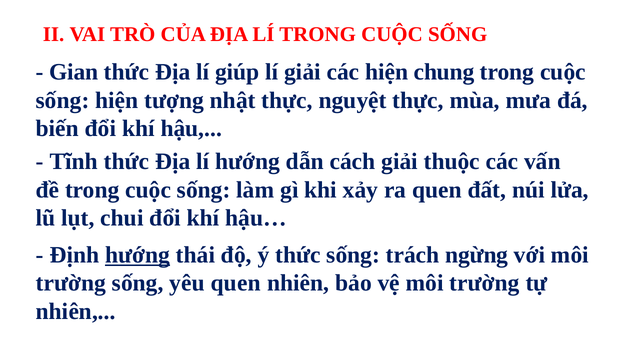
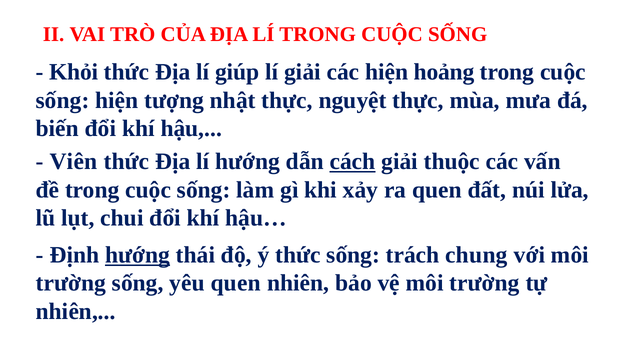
Gian: Gian -> Khỏi
chung: chung -> hoảng
Tĩnh: Tĩnh -> Viên
cách underline: none -> present
ngừng: ngừng -> chung
